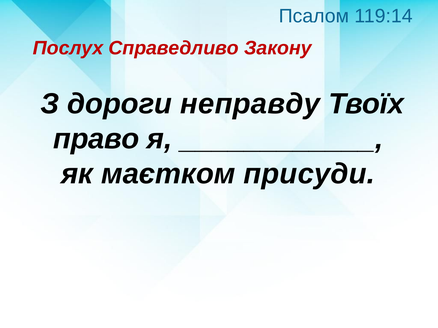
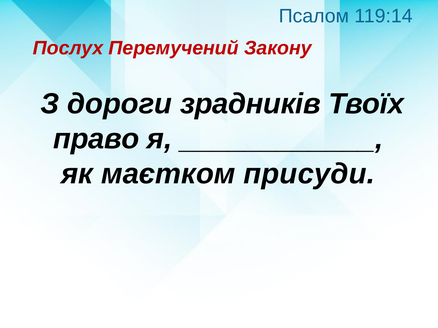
Справедливо: Справедливо -> Перемучений
неправду: неправду -> зрадників
